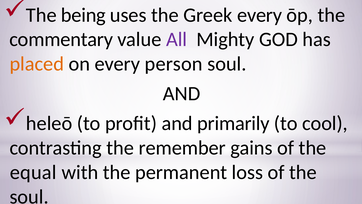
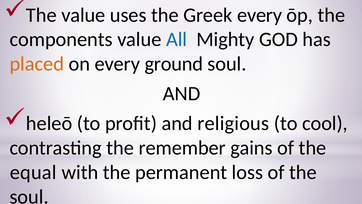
The being: being -> value
commentary: commentary -> components
All colour: purple -> blue
person: person -> ground
primarily: primarily -> religious
